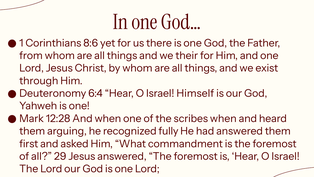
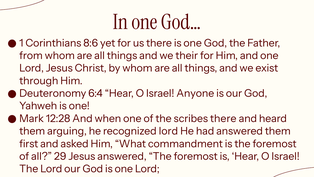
Himself: Himself -> Anyone
scribes when: when -> there
recognized fully: fully -> lord
